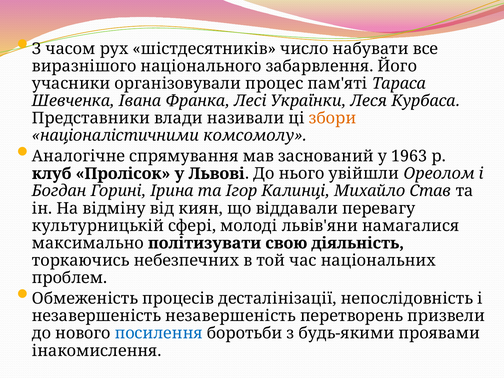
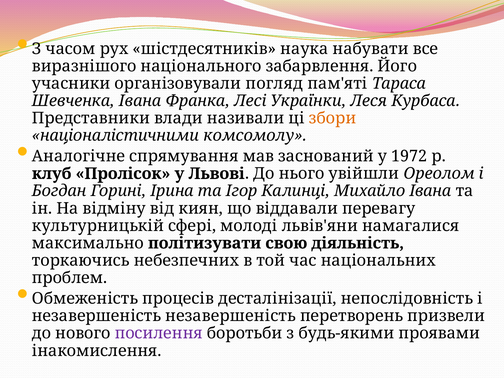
число: число -> наука
процес: процес -> погляд
1963: 1963 -> 1972
Михайло Став: Став -> Івана
посилення colour: blue -> purple
